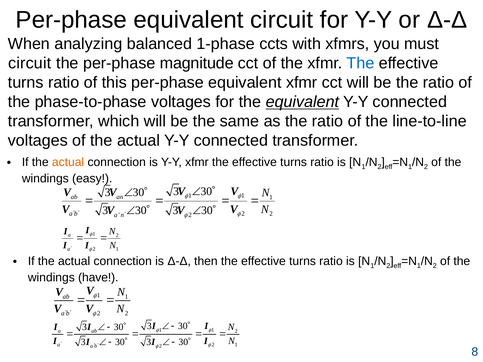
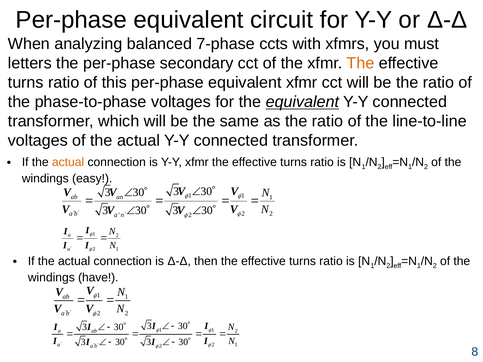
1-phase: 1-phase -> 7-phase
circuit at (30, 63): circuit -> letters
magnitude: magnitude -> secondary
The at (360, 63) colour: blue -> orange
